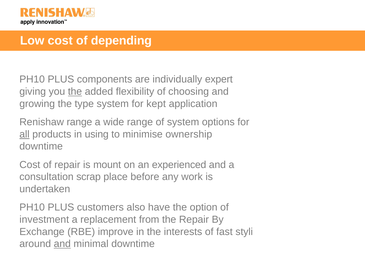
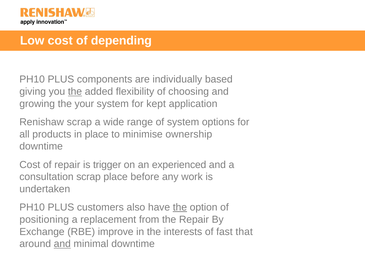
expert: expert -> based
type: type -> your
Renishaw range: range -> scrap
all underline: present -> none
in using: using -> place
mount: mount -> trigger
the at (180, 207) underline: none -> present
investment: investment -> positioning
styli: styli -> that
